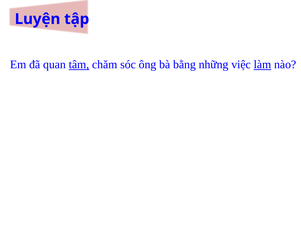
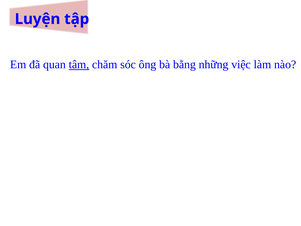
làm underline: present -> none
